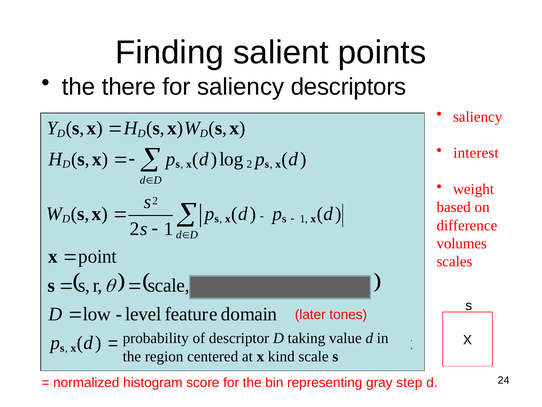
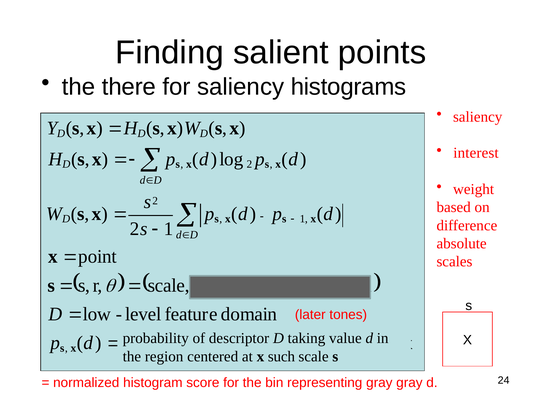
descriptors: descriptors -> histograms
volumes: volumes -> absolute
kind: kind -> such
gray step: step -> gray
